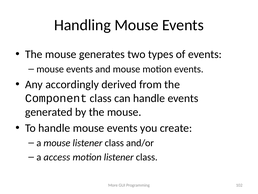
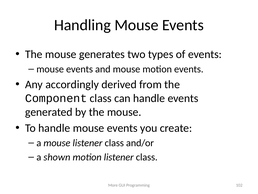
access: access -> shown
